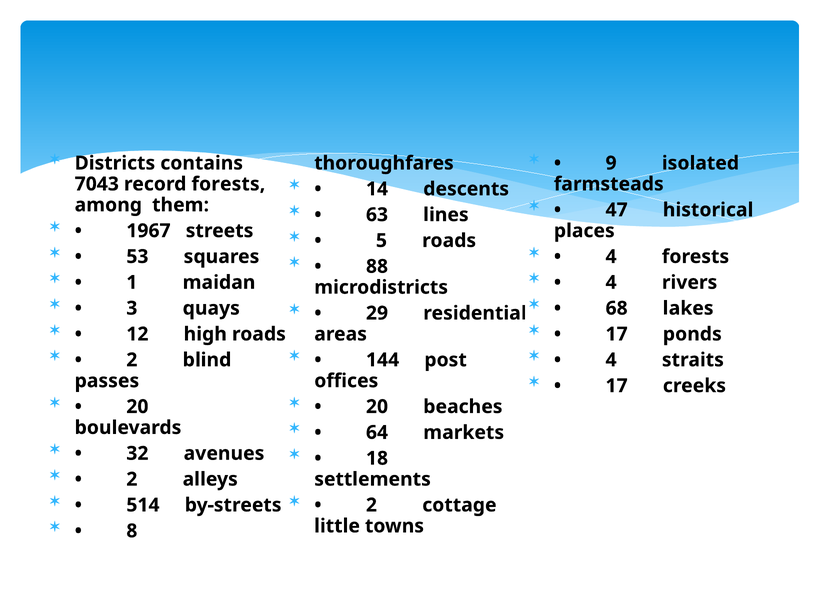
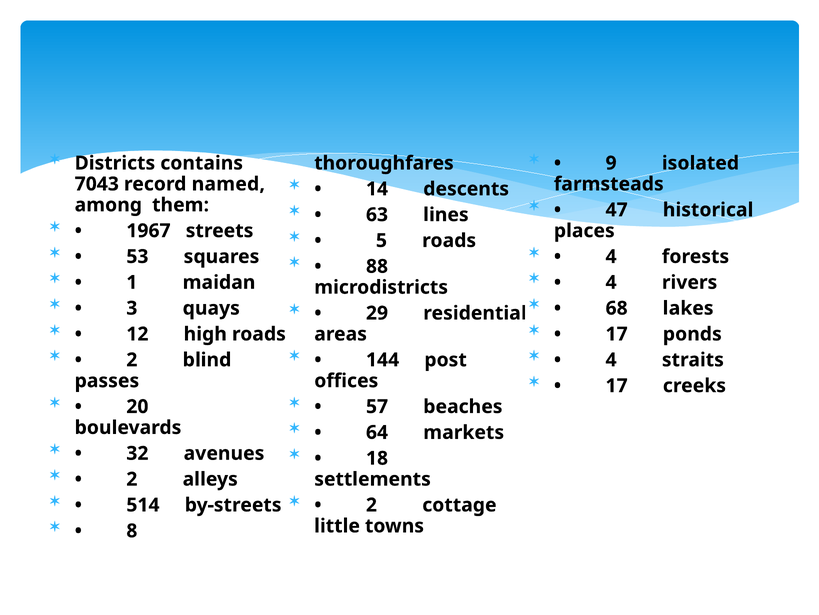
record forests: forests -> named
20 at (377, 406): 20 -> 57
